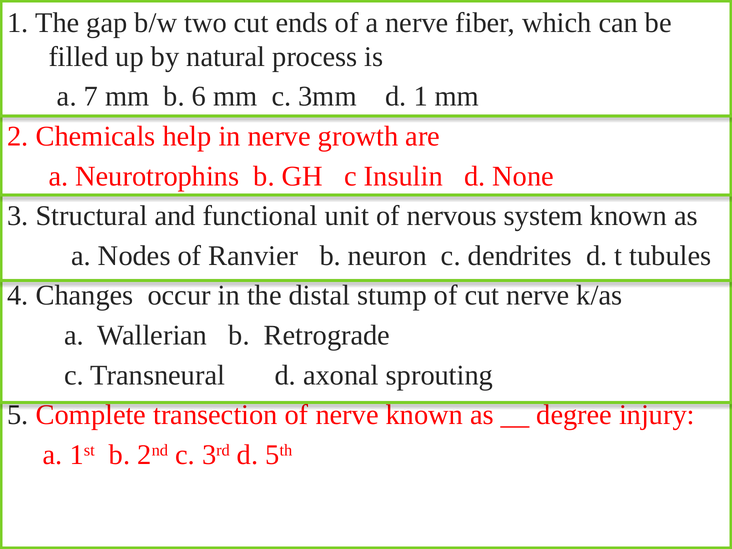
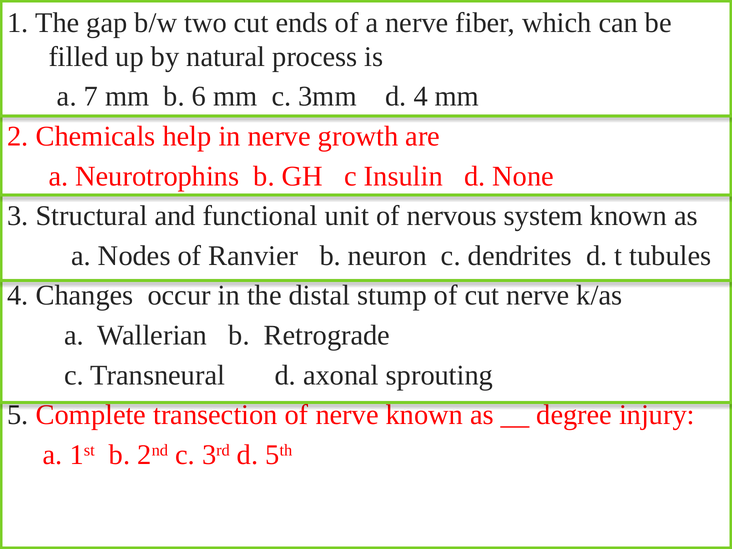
d 1: 1 -> 4
